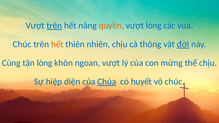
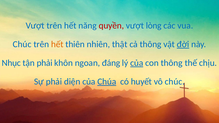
trên at (54, 26) underline: present -> none
quyền colour: orange -> red
nhiên chịu: chịu -> thật
Cùng: Cùng -> Nhục
tận lòng: lòng -> phải
ngoan vượt: vượt -> đáng
của at (137, 63) underline: none -> present
con mừng: mừng -> thông
Sự hiệp: hiệp -> phải
